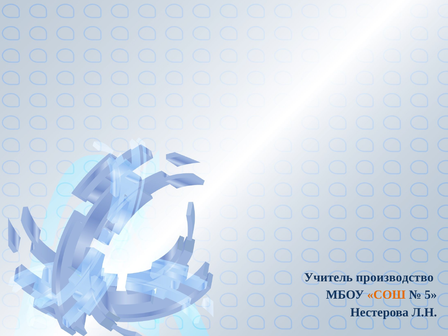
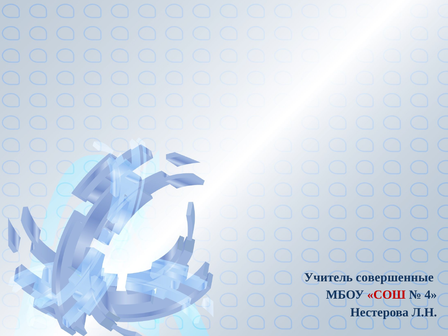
производство: производство -> совершенные
СОШ colour: orange -> red
5: 5 -> 4
